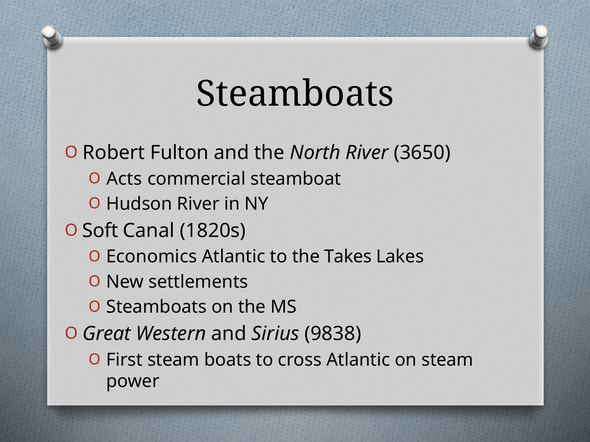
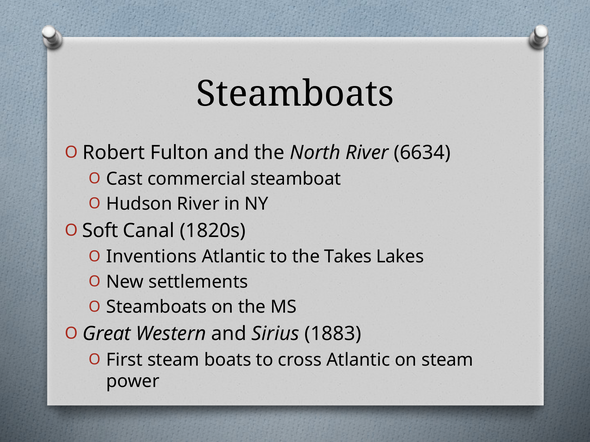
3650: 3650 -> 6634
Acts: Acts -> Cast
Economics: Economics -> Inventions
9838: 9838 -> 1883
